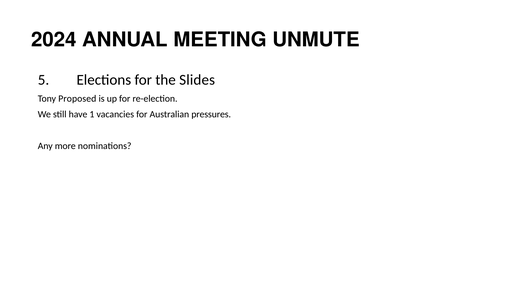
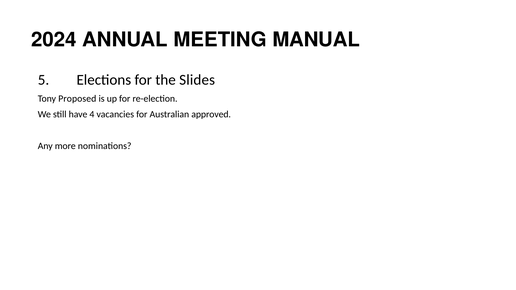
UNMUTE: UNMUTE -> MANUAL
1: 1 -> 4
pressures: pressures -> approved
